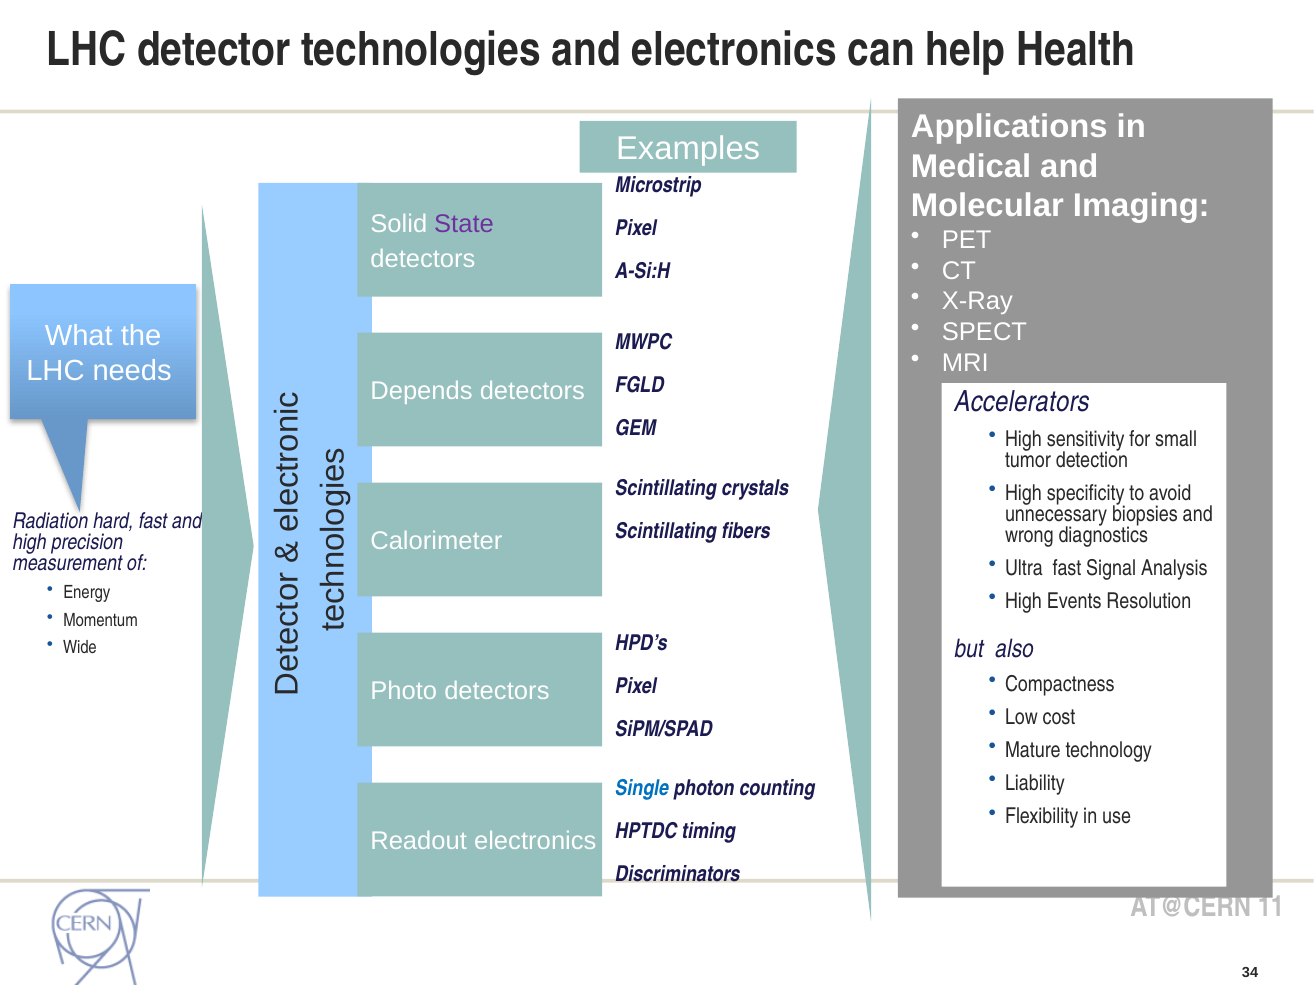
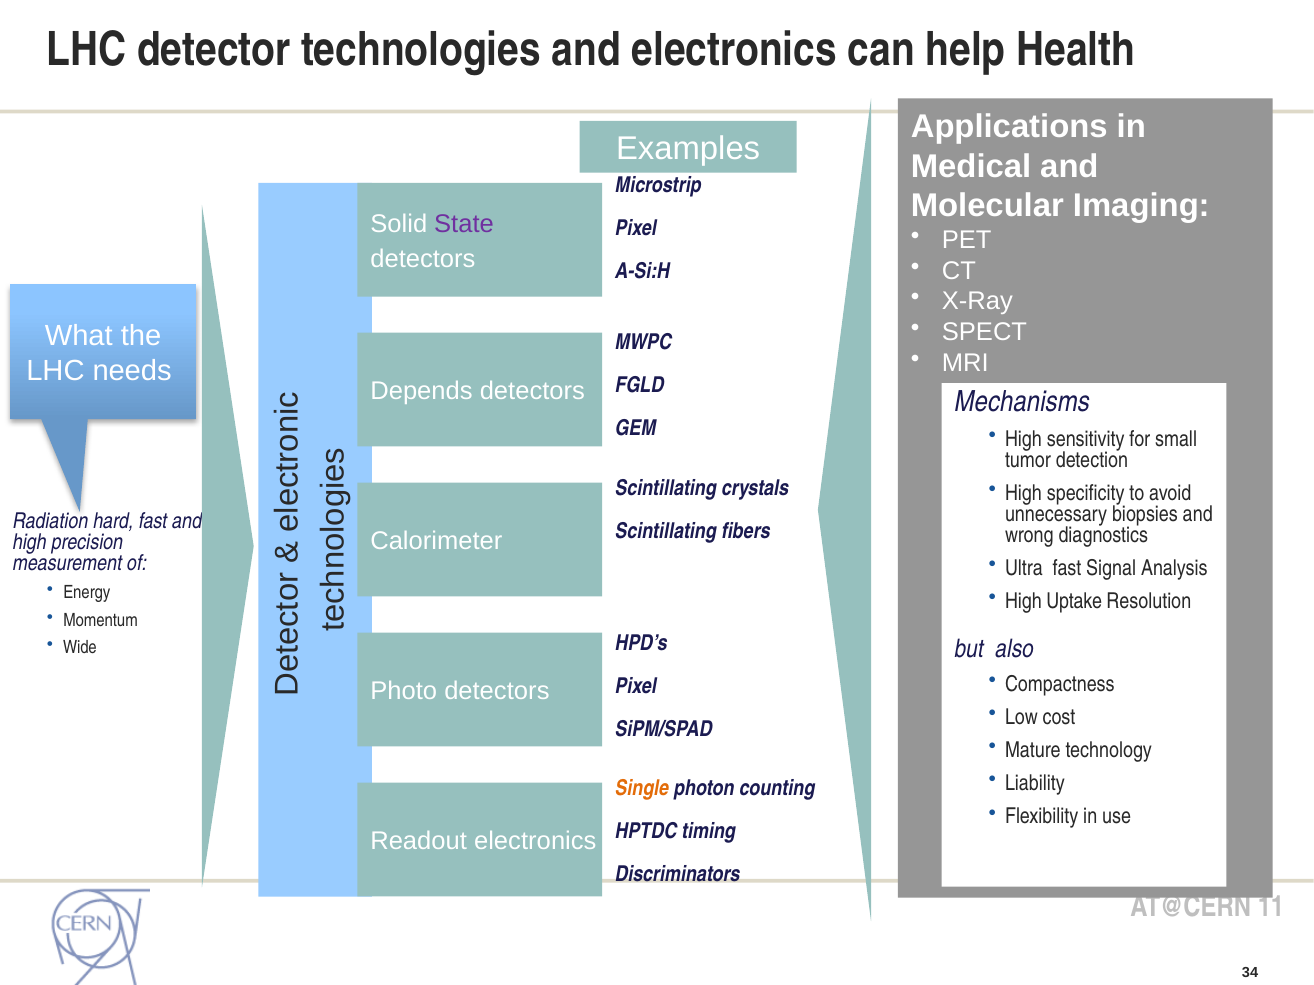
Accelerators: Accelerators -> Mechanisms
Events: Events -> Uptake
Single colour: blue -> orange
